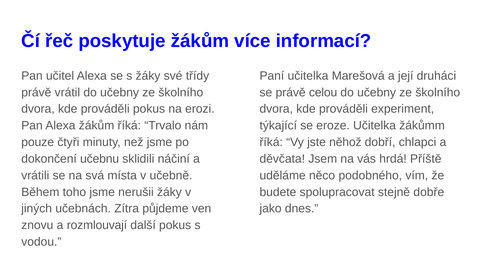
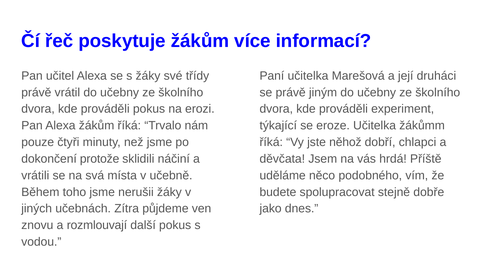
celou: celou -> jiným
učebnu: učebnu -> protože
